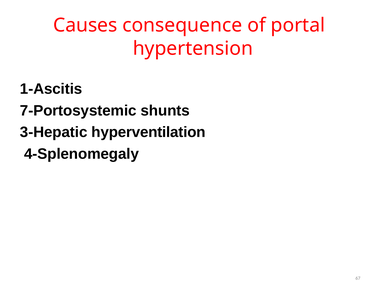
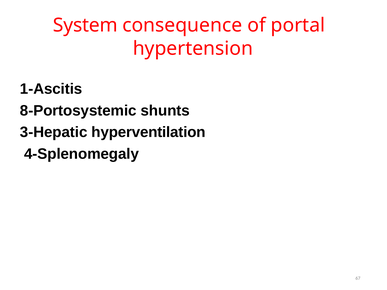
Causes: Causes -> System
7-Portosystemic: 7-Portosystemic -> 8-Portosystemic
